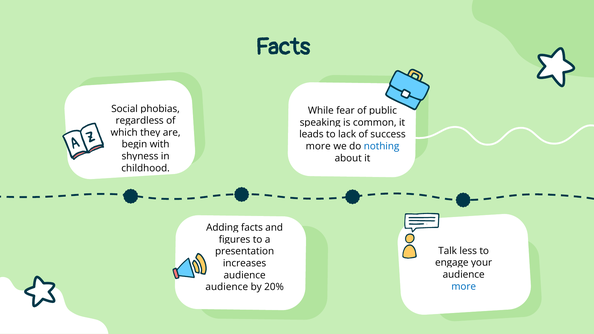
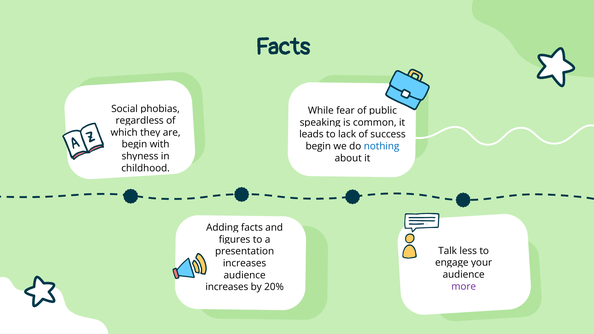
more at (318, 146): more -> begin
more at (464, 287) colour: blue -> purple
audience at (227, 287): audience -> increases
